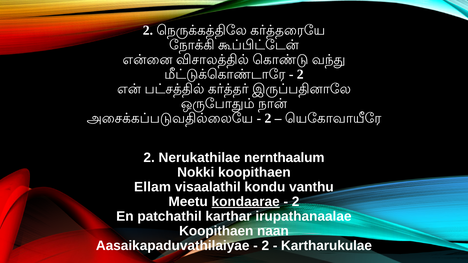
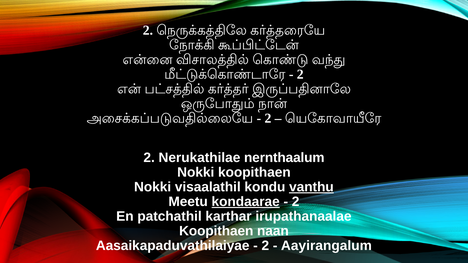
Ellam at (153, 187): Ellam -> Nokki
vanthu underline: none -> present
Kartharukulae: Kartharukulae -> Aayirangalum
